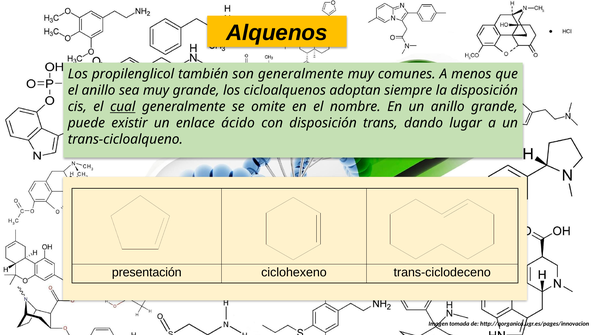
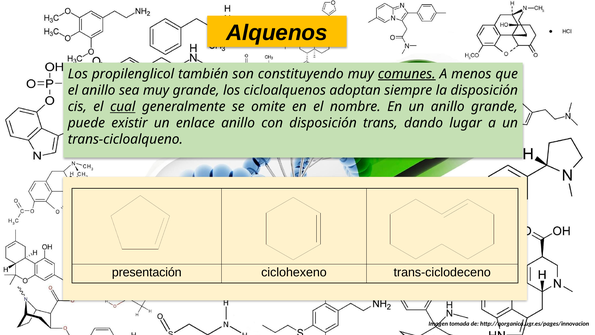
son generalmente: generalmente -> constituyendo
comunes underline: none -> present
enlace ácido: ácido -> anillo
